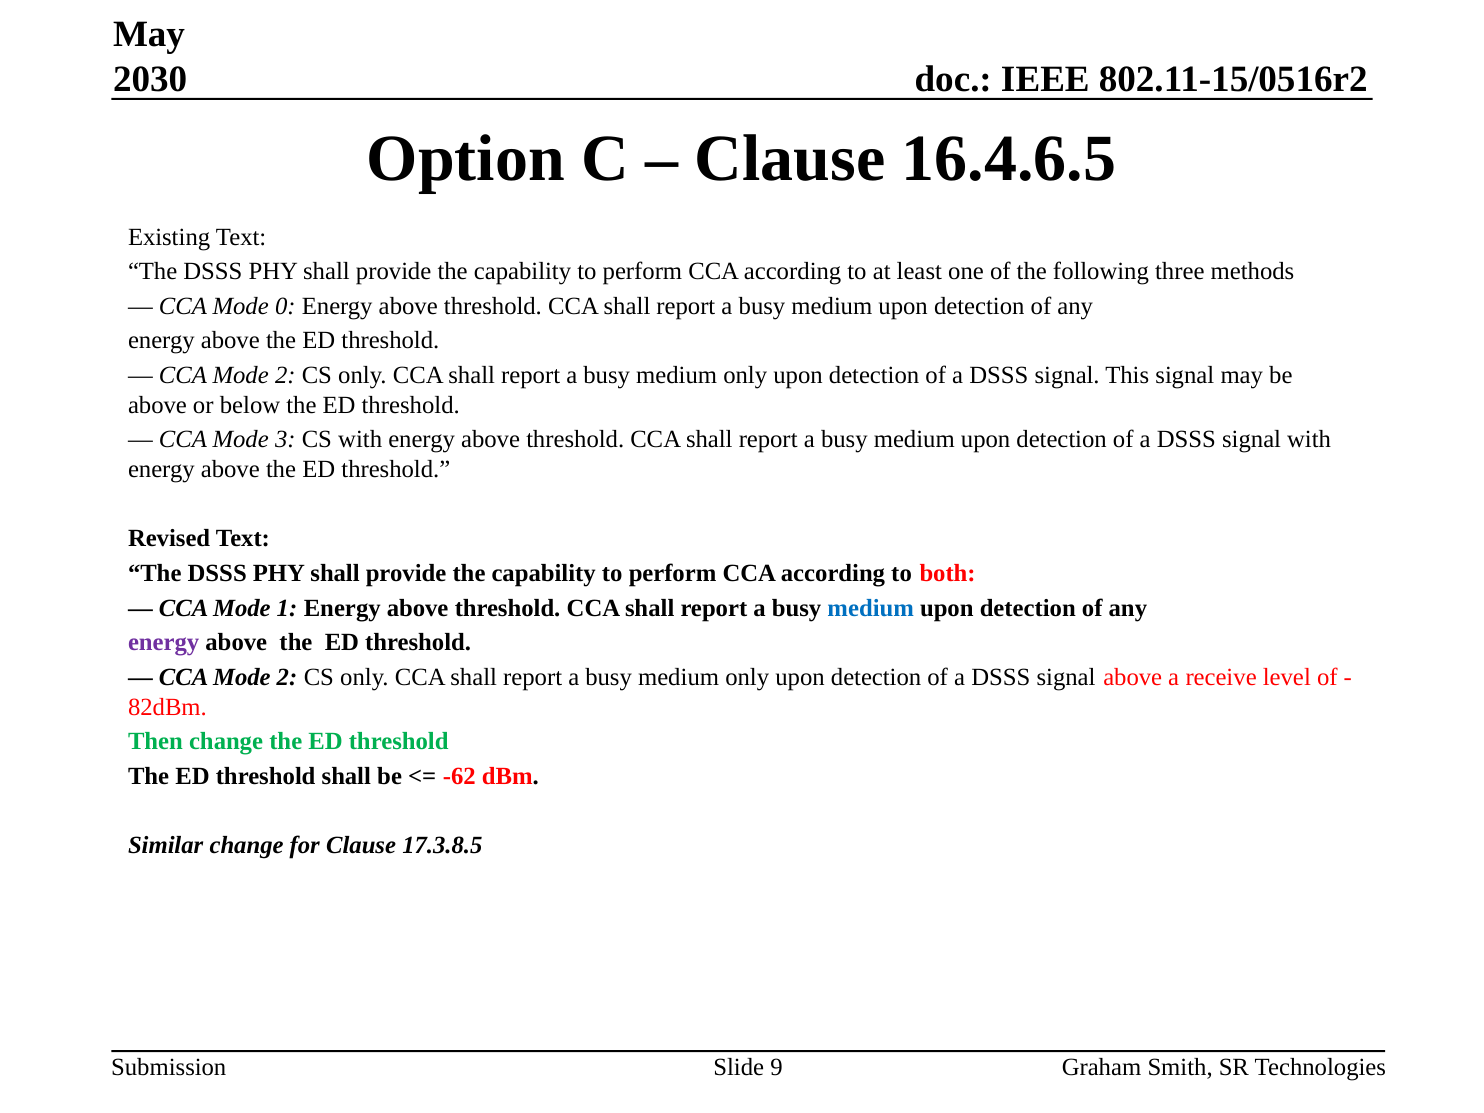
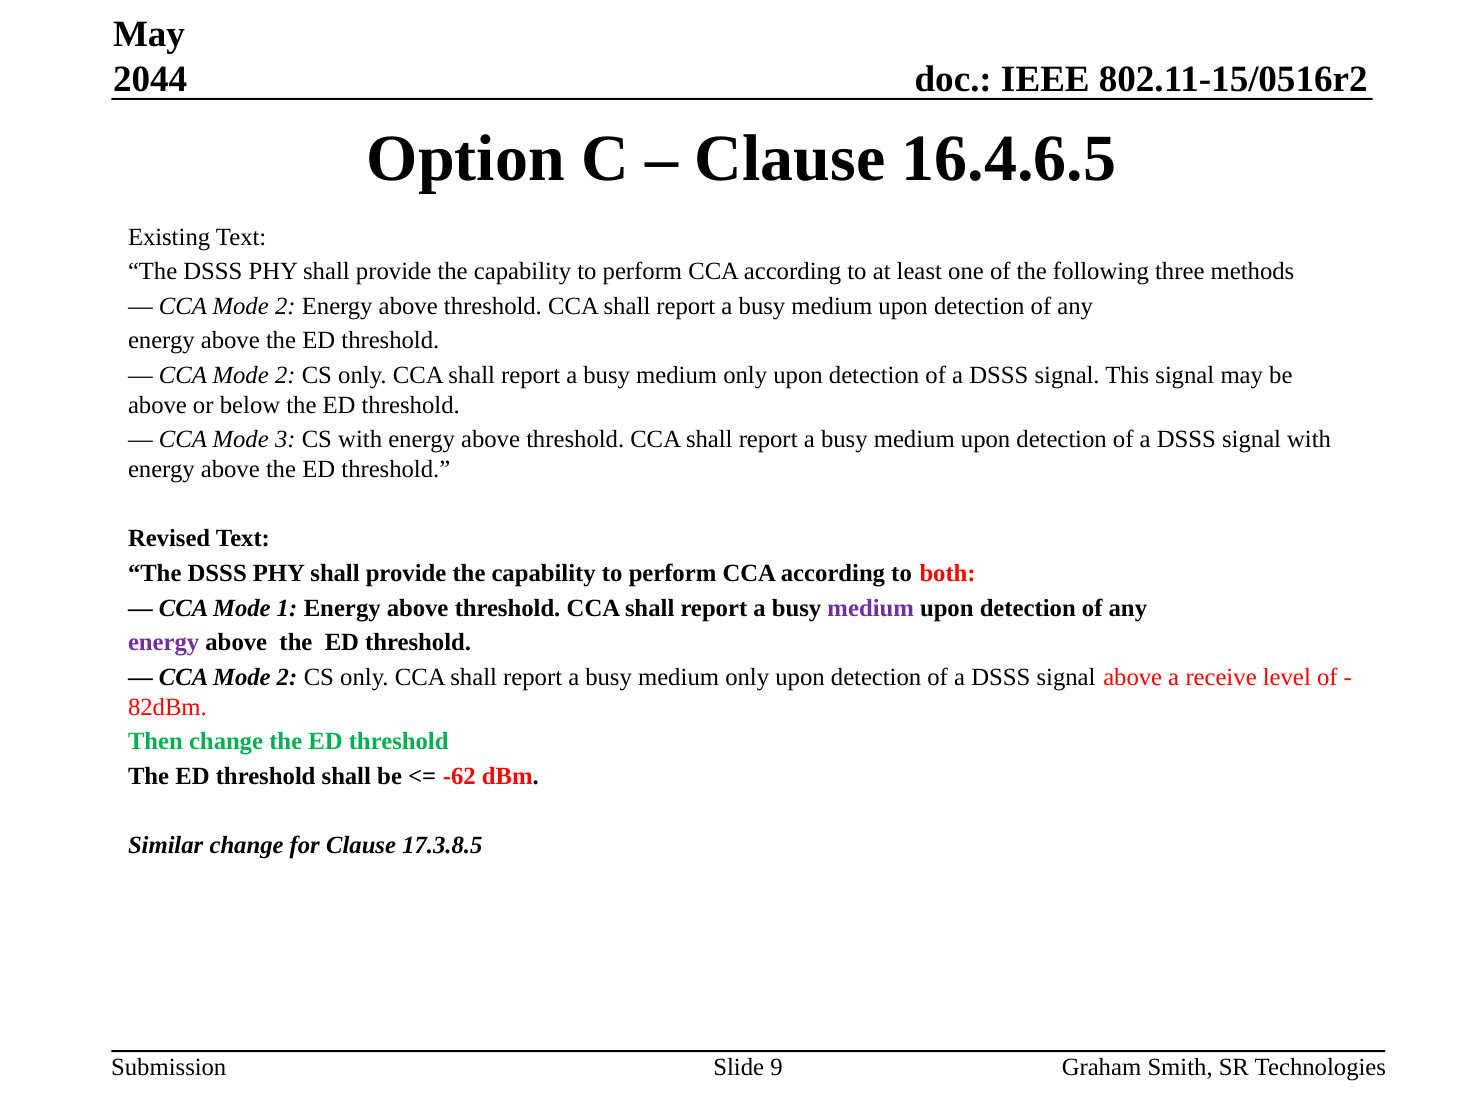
2030: 2030 -> 2044
0 at (285, 306): 0 -> 2
medium at (871, 608) colour: blue -> purple
